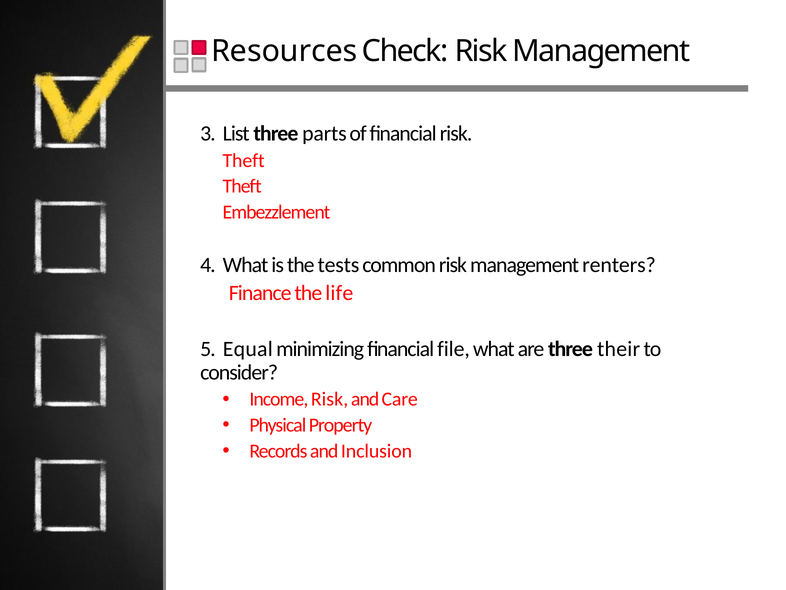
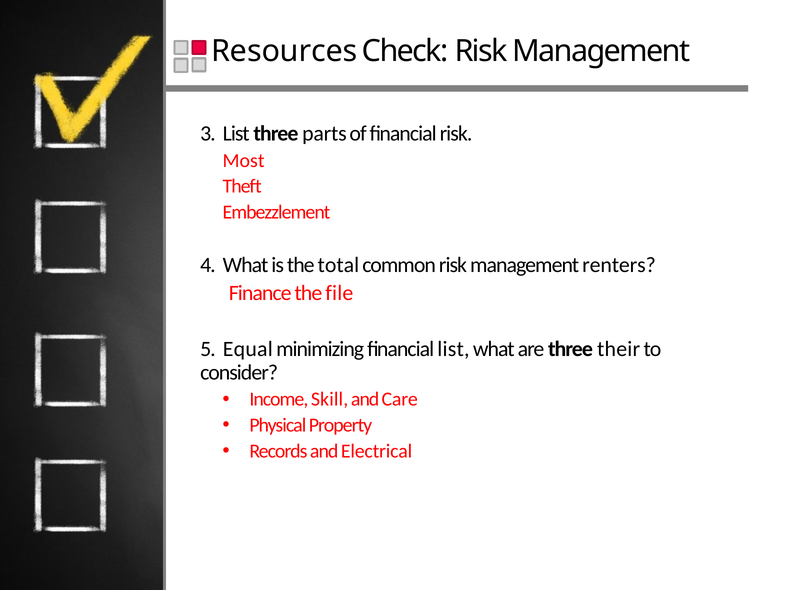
Theft at (244, 160): Theft -> Most
tests: tests -> total
life: life -> file
financial file: file -> list
Income Risk: Risk -> Skill
Inclusion: Inclusion -> Electrical
